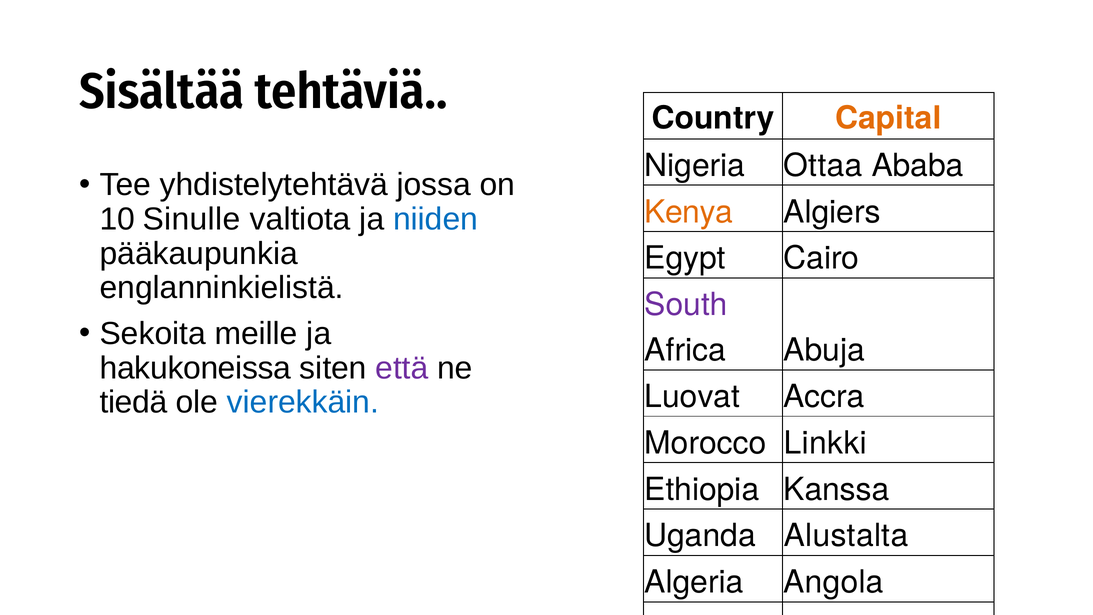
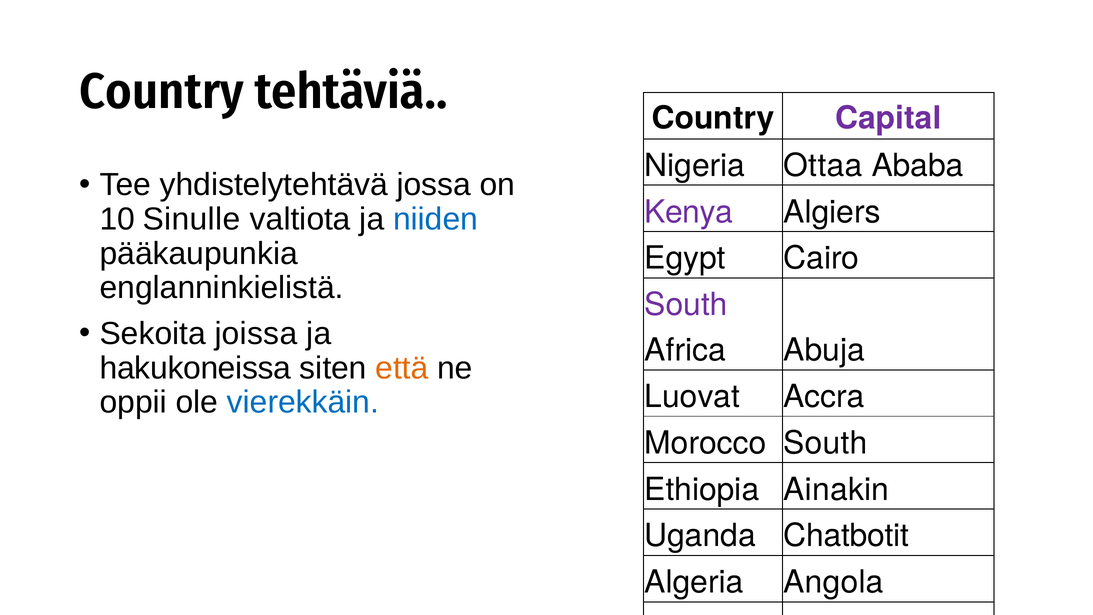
Sisältää at (162, 92): Sisältää -> Country
Capital colour: orange -> purple
Kenya colour: orange -> purple
meille: meille -> joissa
että colour: purple -> orange
tiedä: tiedä -> oppii
Morocco Linkki: Linkki -> South
Kanssa: Kanssa -> Ainakin
Alustalta: Alustalta -> Chatbotit
